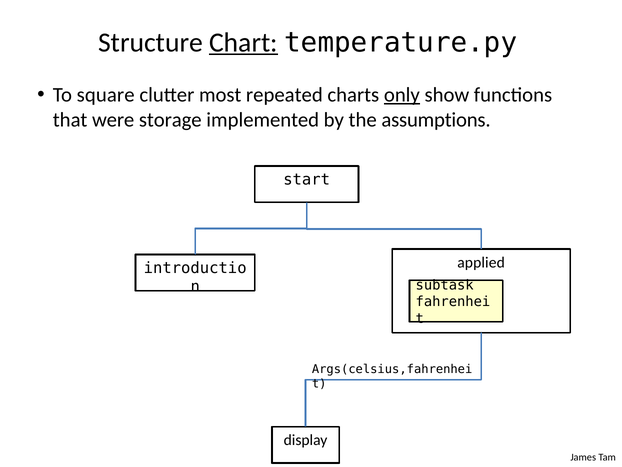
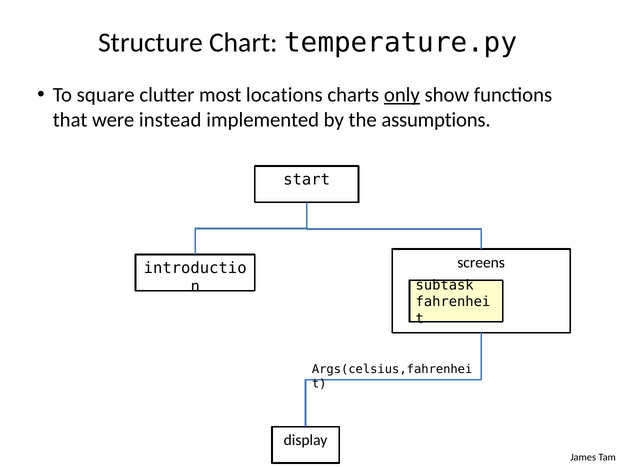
Chart underline: present -> none
repeated: repeated -> locations
storage: storage -> instead
applied: applied -> screens
